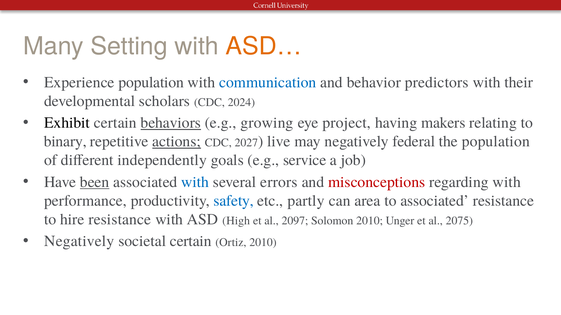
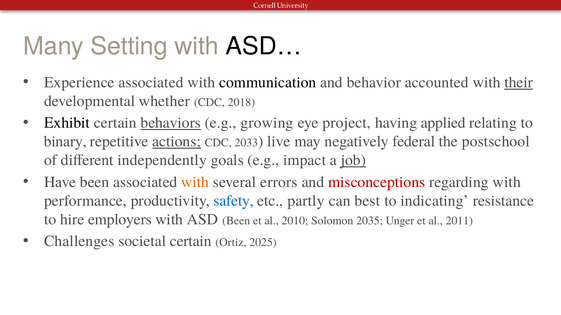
ASD… colour: orange -> black
Experience population: population -> associated
communication colour: blue -> black
predictors: predictors -> accounted
their underline: none -> present
scholars: scholars -> whether
2024: 2024 -> 2018
makers: makers -> applied
2027: 2027 -> 2033
the population: population -> postschool
service: service -> impact
job underline: none -> present
been at (95, 182) underline: present -> none
with at (195, 182) colour: blue -> orange
area: area -> best
to associated: associated -> indicating
hire resistance: resistance -> employers
ASD High: High -> Been
2097: 2097 -> 2010
Solomon 2010: 2010 -> 2035
2075: 2075 -> 2011
Negatively at (79, 242): Negatively -> Challenges
Ortiz 2010: 2010 -> 2025
